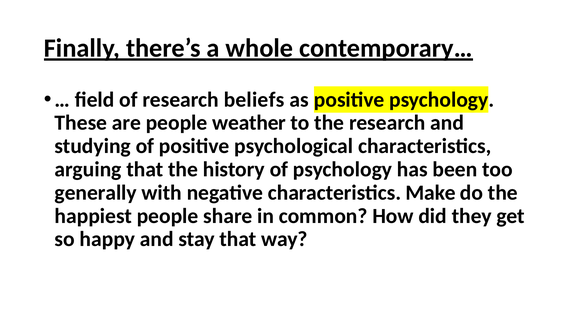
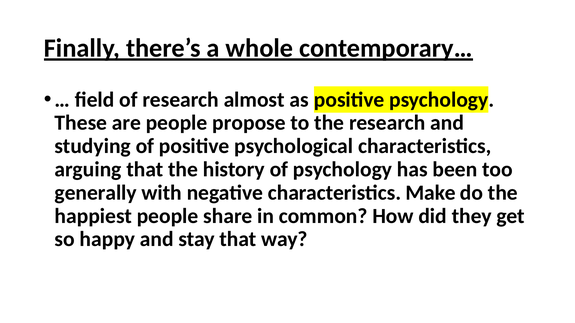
beliefs: beliefs -> almost
weather: weather -> propose
